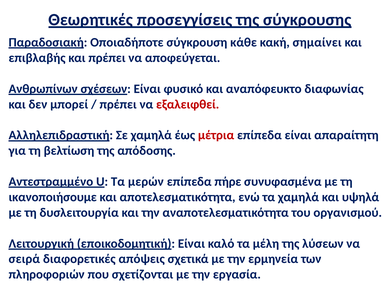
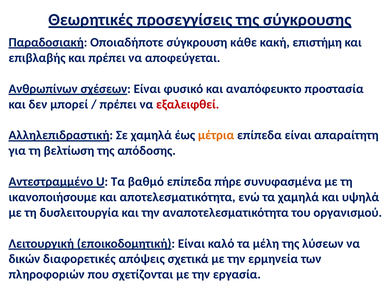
σημαίνει: σημαίνει -> επιστήμη
διαφωνίας: διαφωνίας -> προστασία
μέτρια colour: red -> orange
μερών: μερών -> βαθμό
σειρά: σειρά -> δικών
